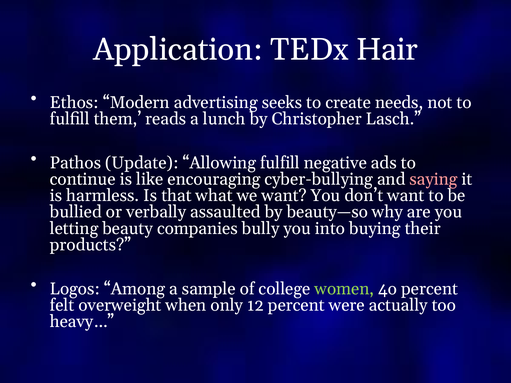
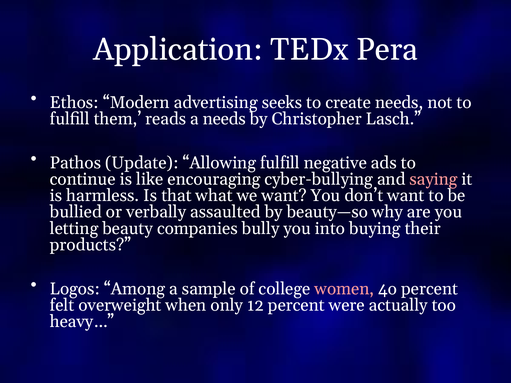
Hair: Hair -> Pera
a lunch: lunch -> needs
women colour: light green -> pink
